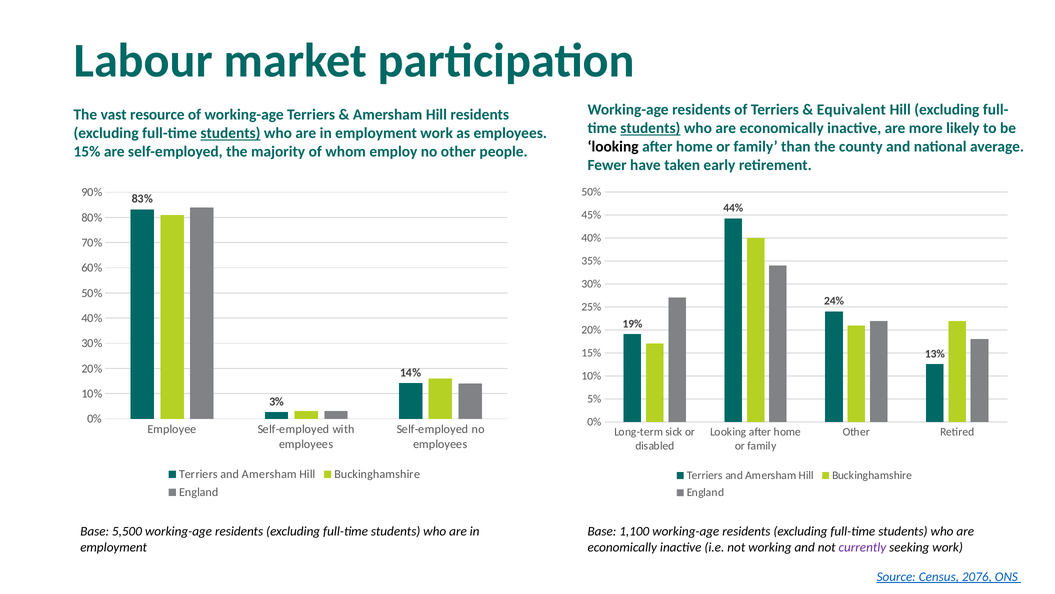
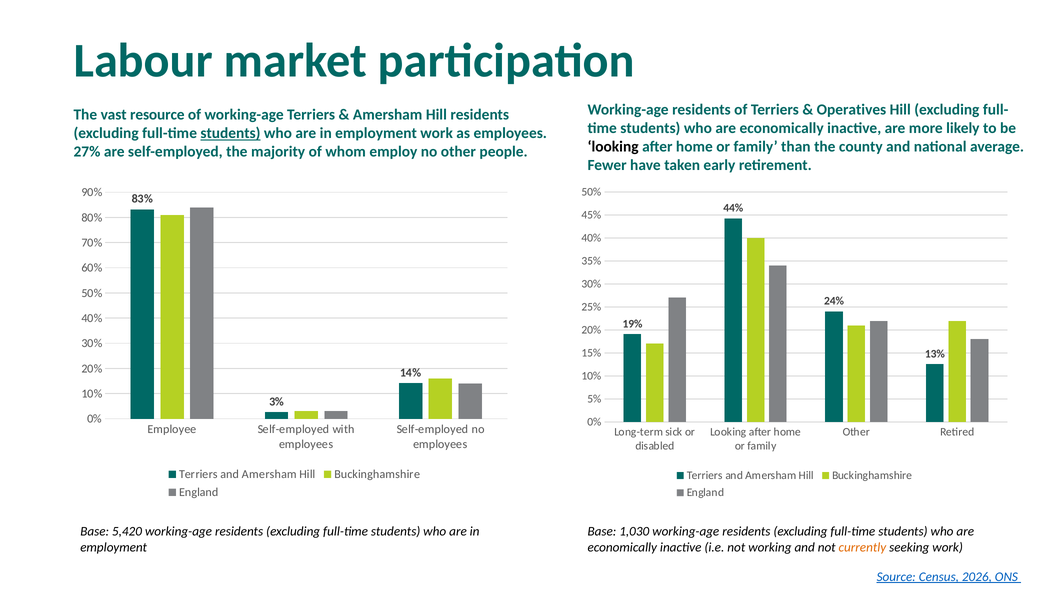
Equivalent: Equivalent -> Operatives
students at (650, 128) underline: present -> none
15% at (87, 152): 15% -> 27%
5,500: 5,500 -> 5,420
1,100: 1,100 -> 1,030
currently colour: purple -> orange
2076: 2076 -> 2026
